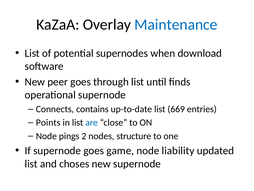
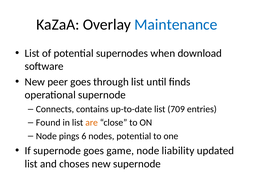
669: 669 -> 709
Points: Points -> Found
are colour: blue -> orange
2: 2 -> 6
nodes structure: structure -> potential
